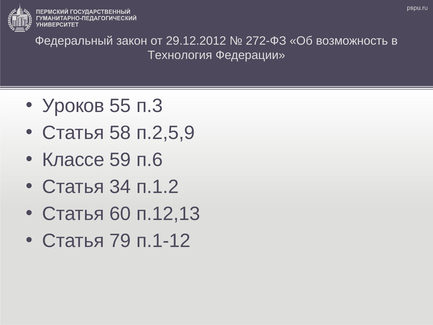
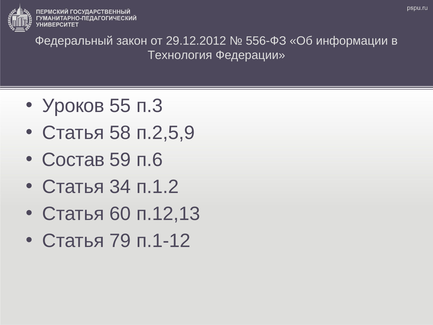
272-ФЗ: 272-ФЗ -> 556-ФЗ
возможность: возможность -> информации
Классе: Классе -> Состав
